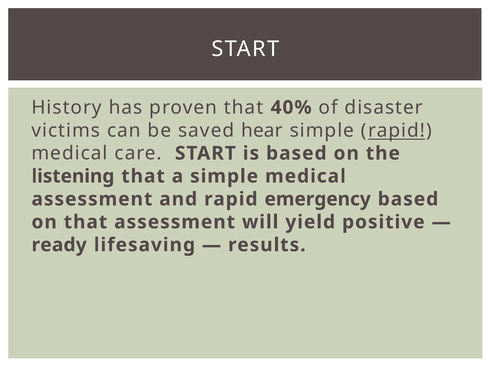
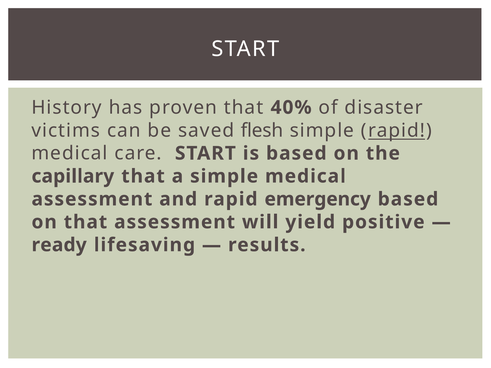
hear: hear -> flesh
listening: listening -> capillary
